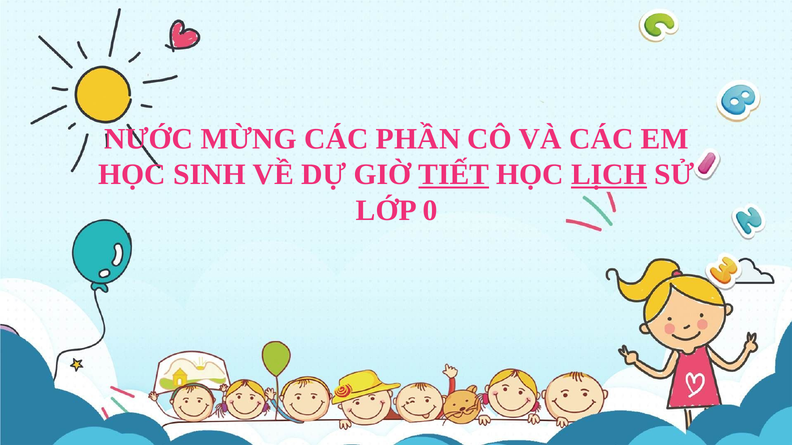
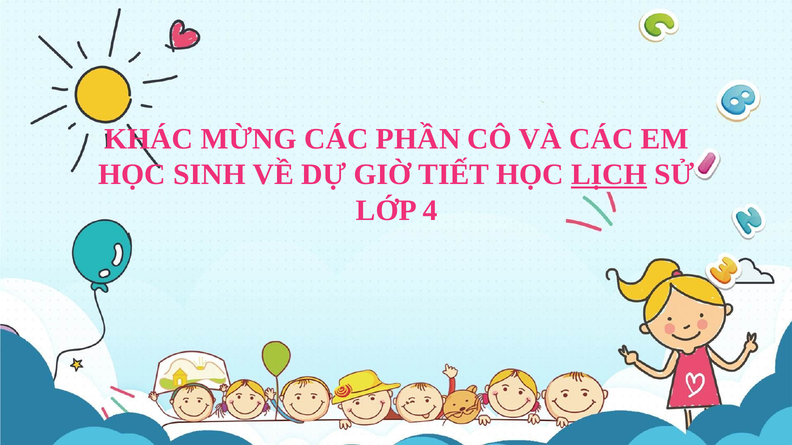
NƯỚC: NƯỚC -> KHÁC
TIẾT underline: present -> none
0: 0 -> 4
